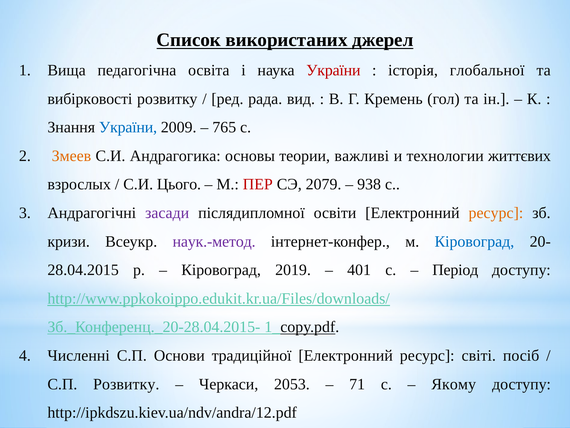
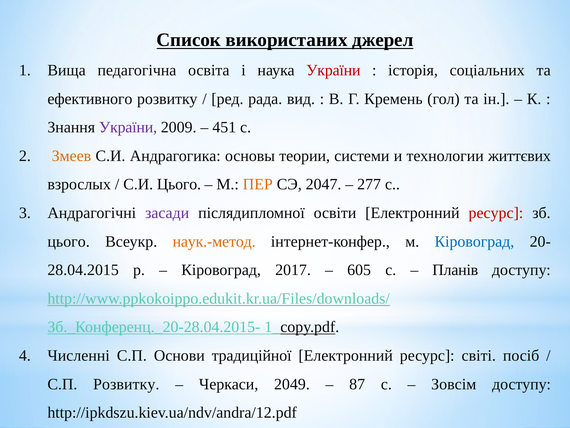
глобальної: глобальної -> соціальних
вибірковості: вибірковості -> ефективного
України at (128, 127) colour: blue -> purple
765: 765 -> 451
важливі: важливі -> системи
ПЕР colour: red -> orange
2079: 2079 -> 2047
938: 938 -> 277
ресурс at (496, 213) colour: orange -> red
кризи at (69, 241): кризи -> цього
наук.-метод colour: purple -> orange
2019: 2019 -> 2017
401: 401 -> 605
Період: Період -> Планів
2053: 2053 -> 2049
71: 71 -> 87
Якому: Якому -> Зовсім
